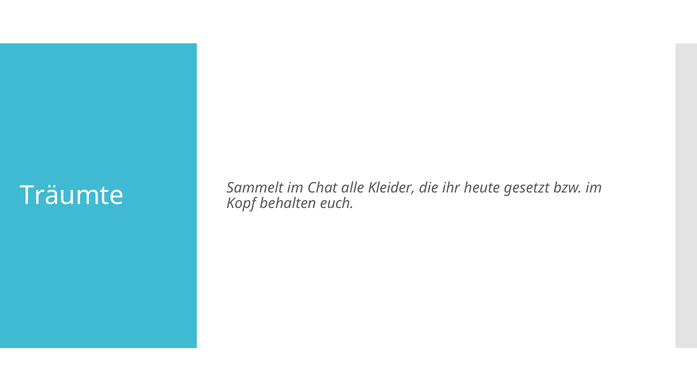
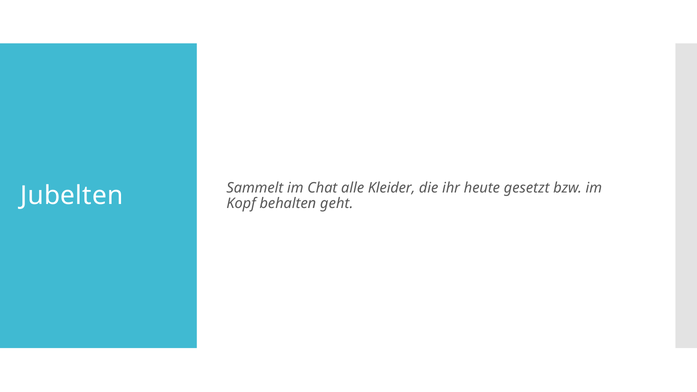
Träumte: Träumte -> Jubelten
euch: euch -> geht
